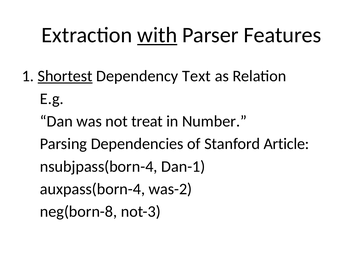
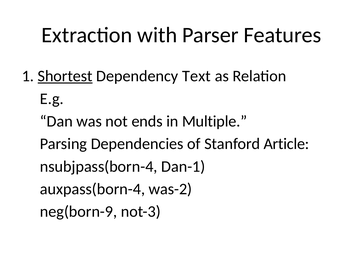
with underline: present -> none
treat: treat -> ends
Number: Number -> Multiple
neg(born-8: neg(born-8 -> neg(born-9
